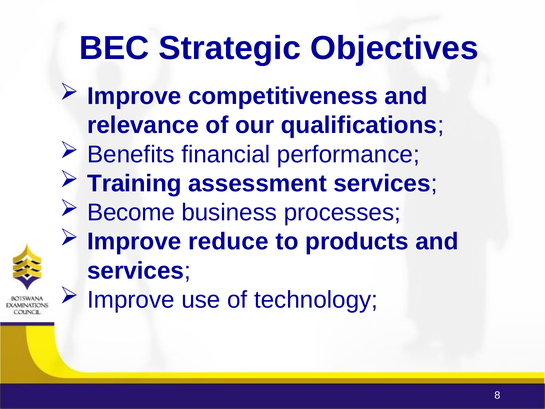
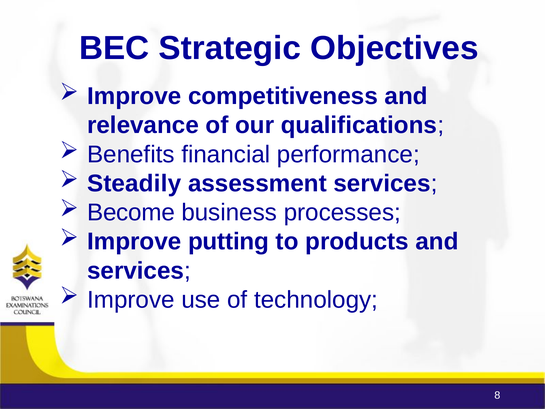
Training: Training -> Steadily
reduce: reduce -> putting
